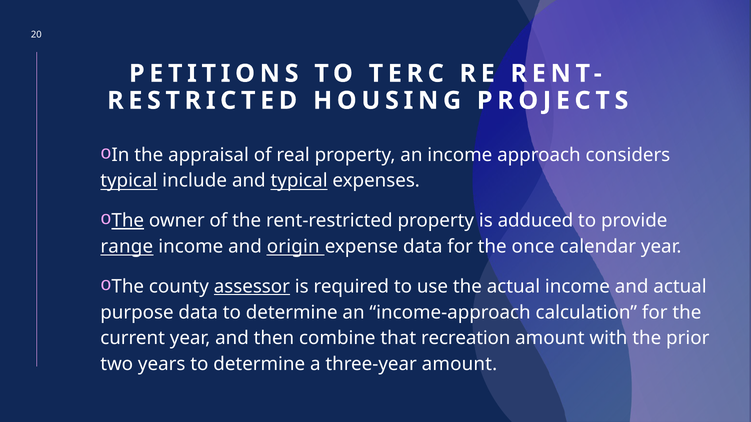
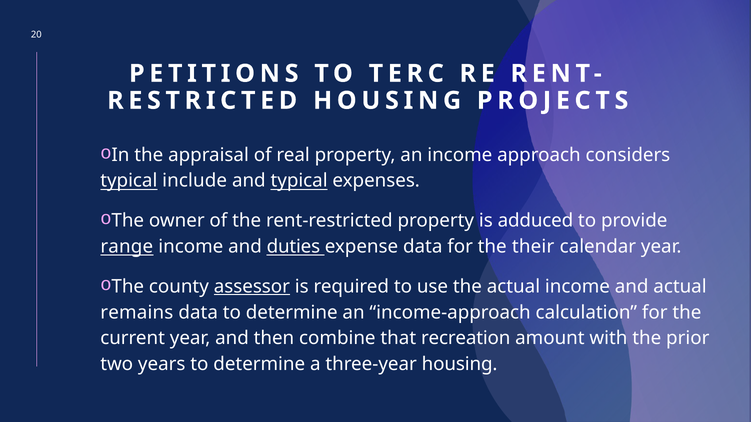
The at (128, 221) underline: present -> none
origin: origin -> duties
once: once -> their
purpose: purpose -> remains
three-year amount: amount -> housing
